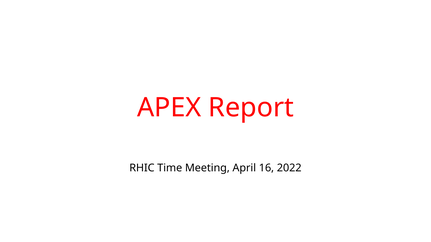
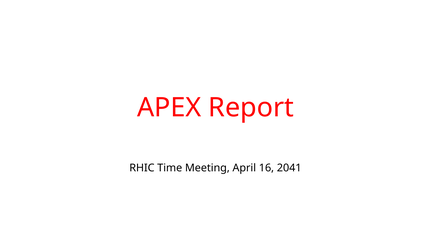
2022: 2022 -> 2041
